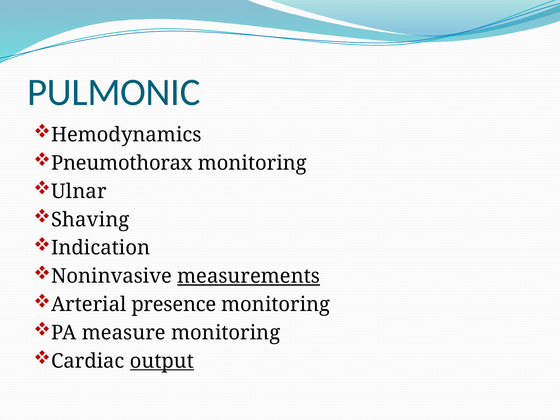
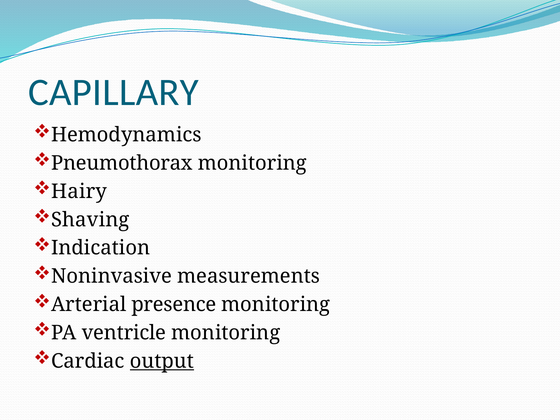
PULMONIC: PULMONIC -> CAPILLARY
Ulnar: Ulnar -> Hairy
measurements underline: present -> none
measure: measure -> ventricle
